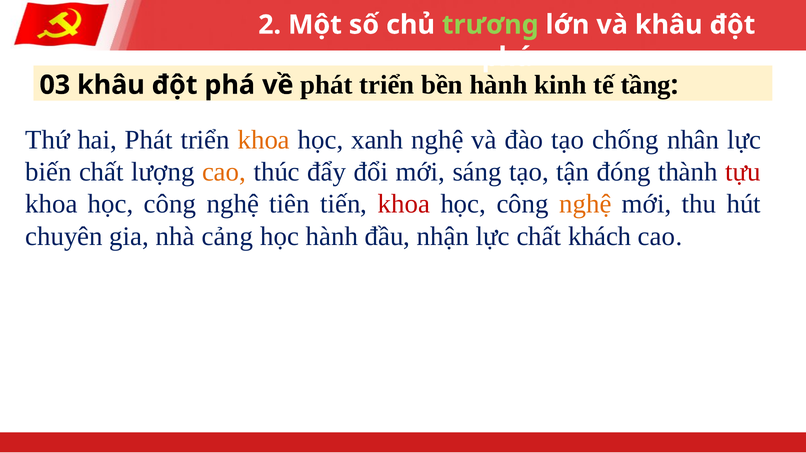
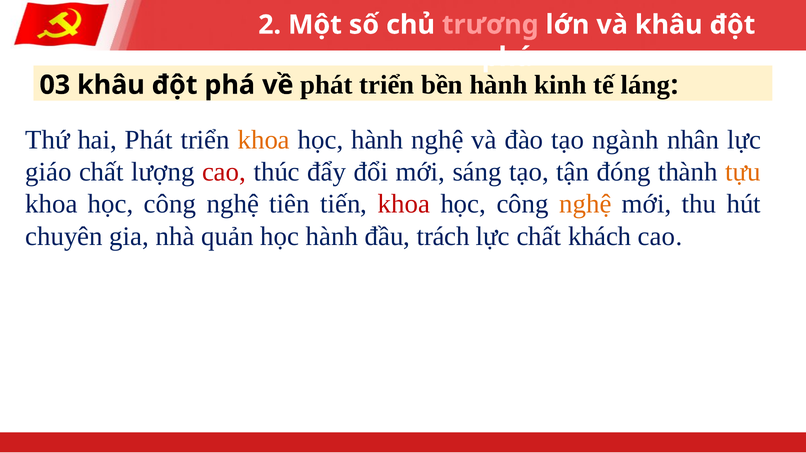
trương colour: light green -> pink
tầng: tầng -> láng
xanh at (377, 140): xanh -> hành
chống: chống -> ngành
biến: biến -> giáo
cao at (224, 172) colour: orange -> red
tựu colour: red -> orange
cảng: cảng -> quản
nhận: nhận -> trách
